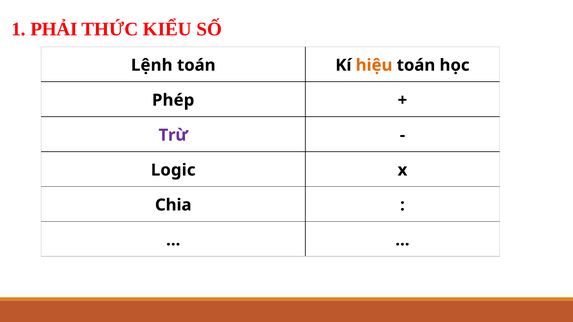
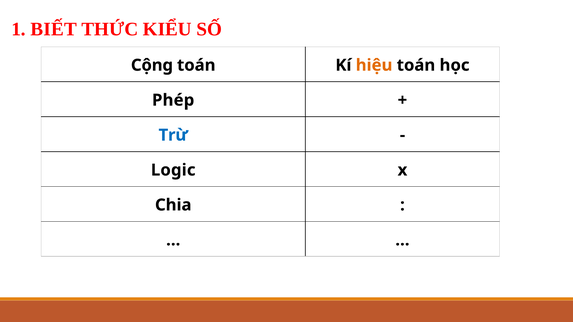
PHẢI: PHẢI -> BIẾT
Lệnh: Lệnh -> Cộng
Trừ colour: purple -> blue
